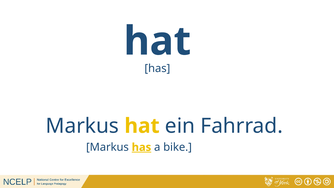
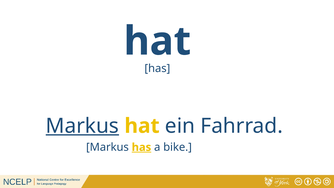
Markus at (82, 126) underline: none -> present
